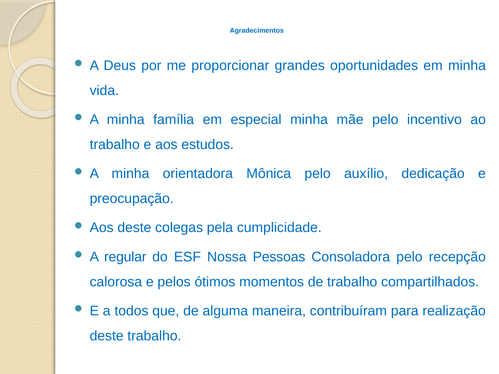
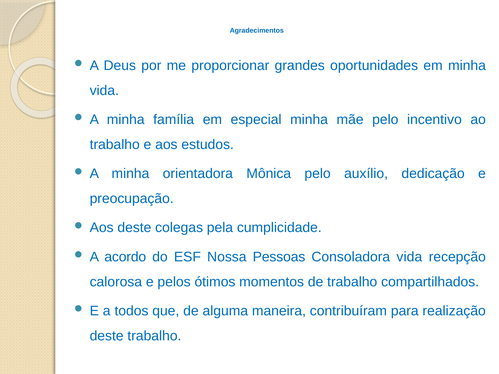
regular: regular -> acordo
Consoladora pelo: pelo -> vida
